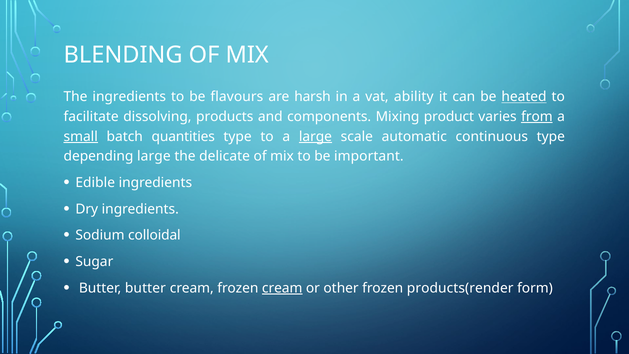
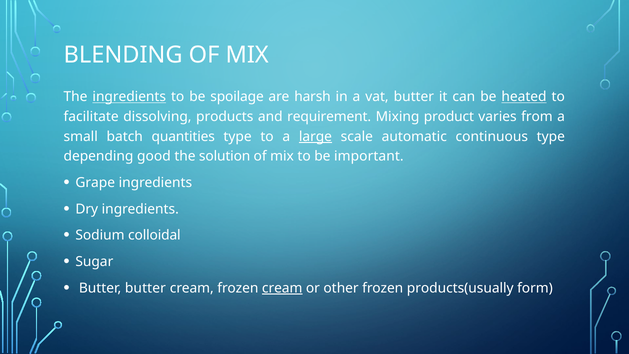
ingredients at (129, 97) underline: none -> present
flavours: flavours -> spoilage
vat ability: ability -> butter
components: components -> requirement
from underline: present -> none
small underline: present -> none
depending large: large -> good
delicate: delicate -> solution
Edible: Edible -> Grape
products(render: products(render -> products(usually
